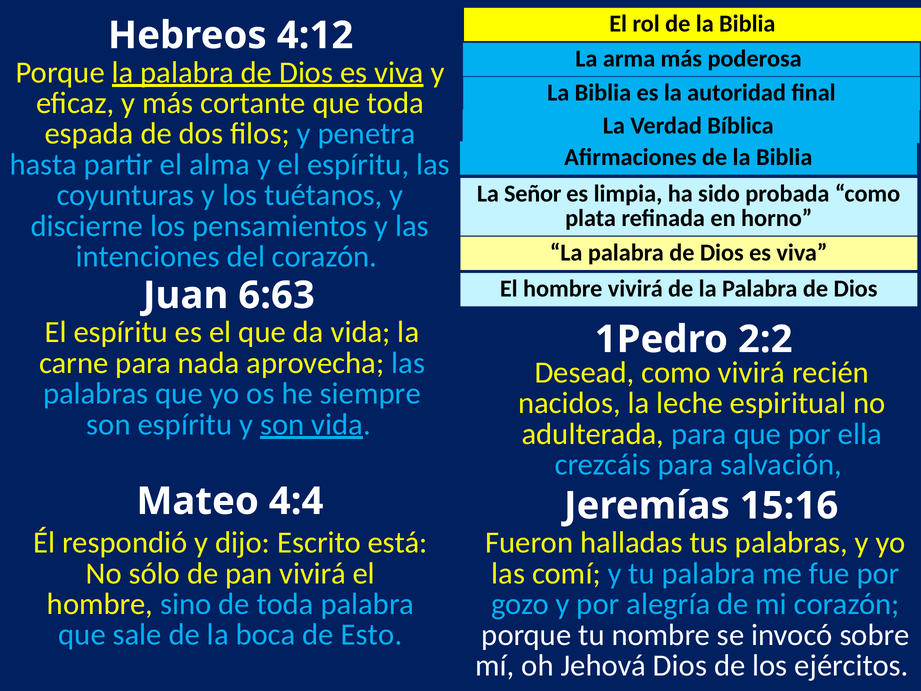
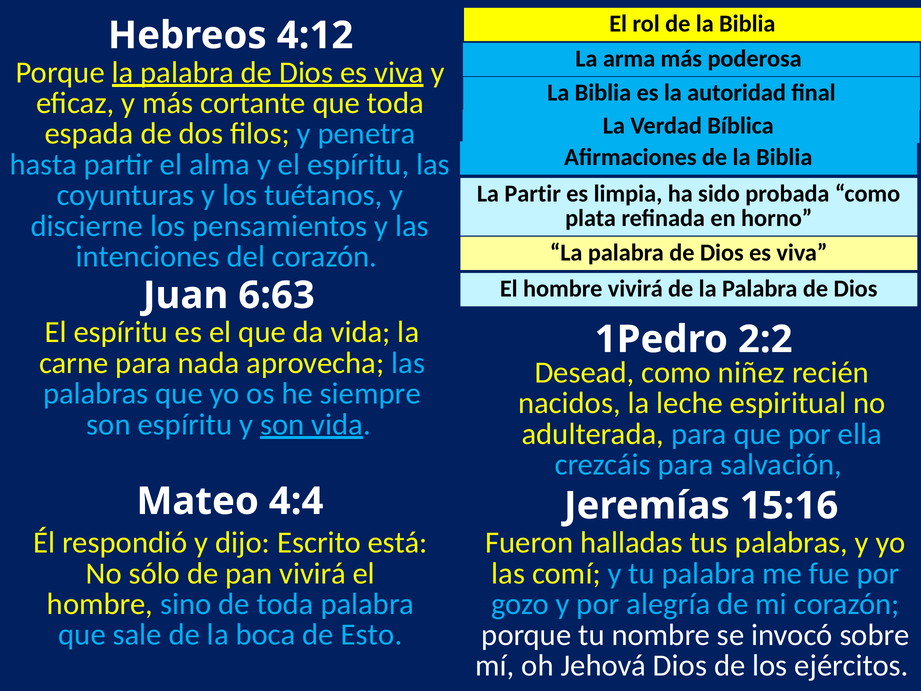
La Señor: Señor -> Partir
vivirá at (751, 372): vivirá -> niñez
